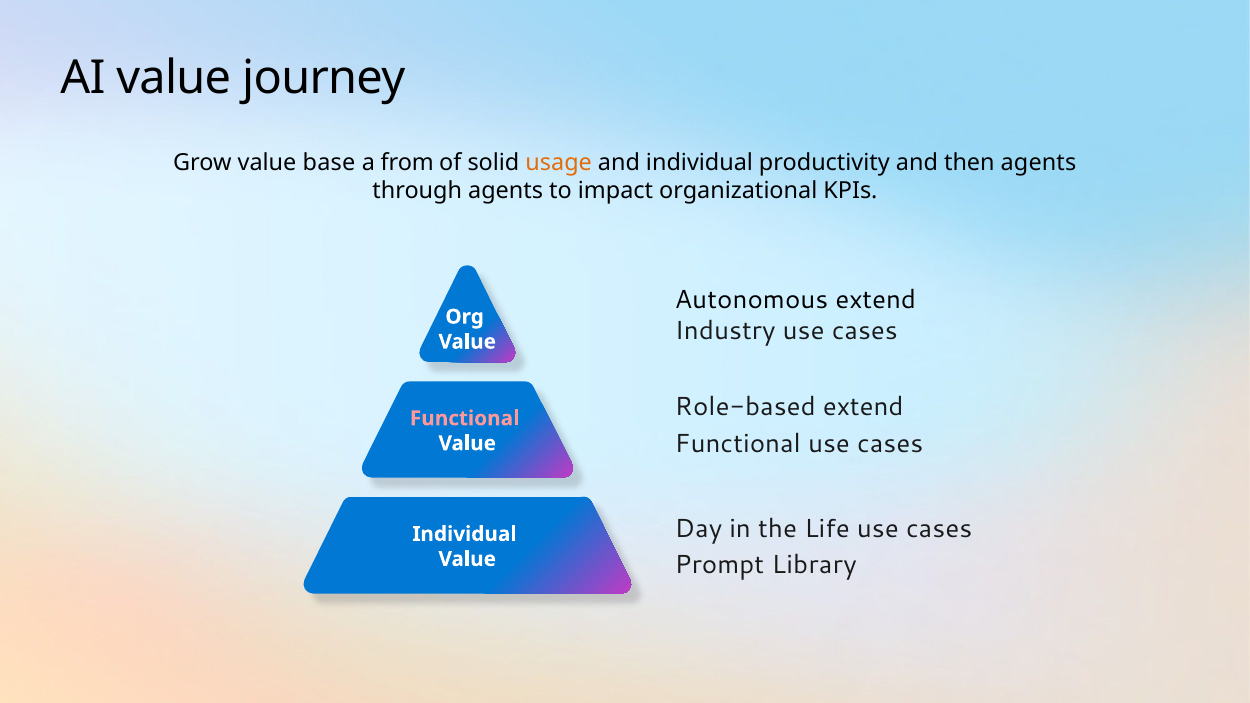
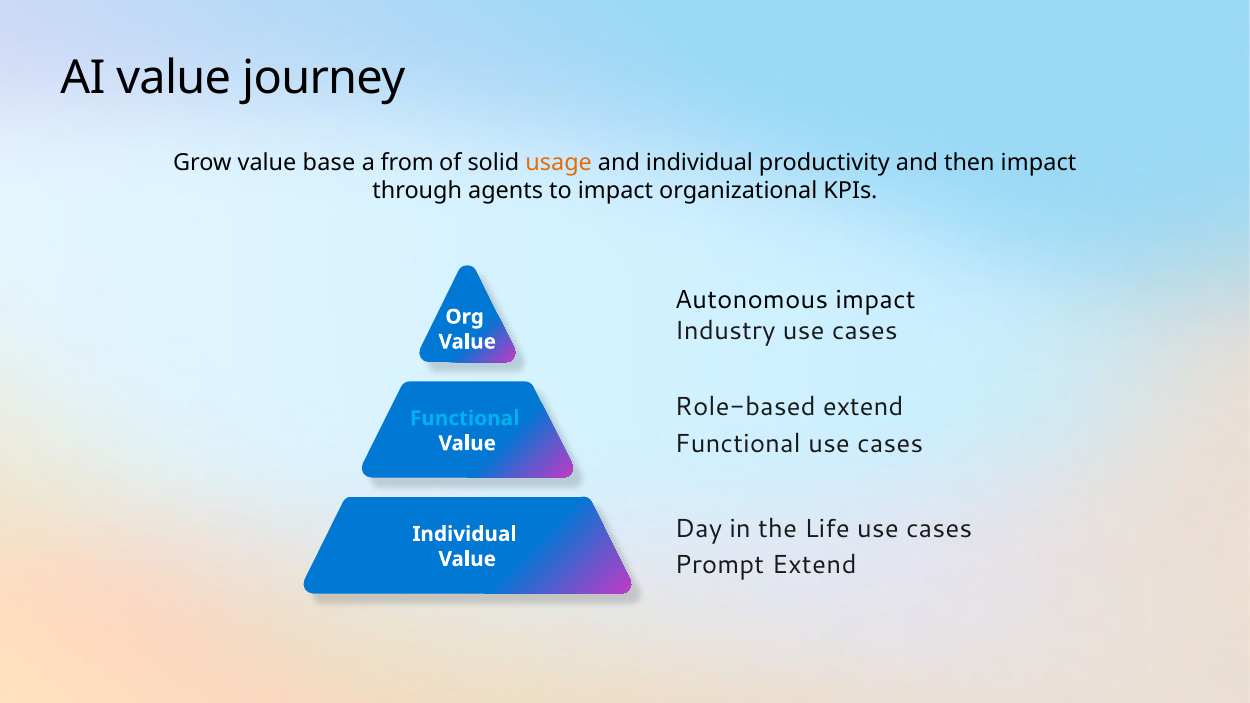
then agents: agents -> impact
Autonomous extend: extend -> impact
Functional at (465, 418) colour: pink -> light blue
Prompt Library: Library -> Extend
